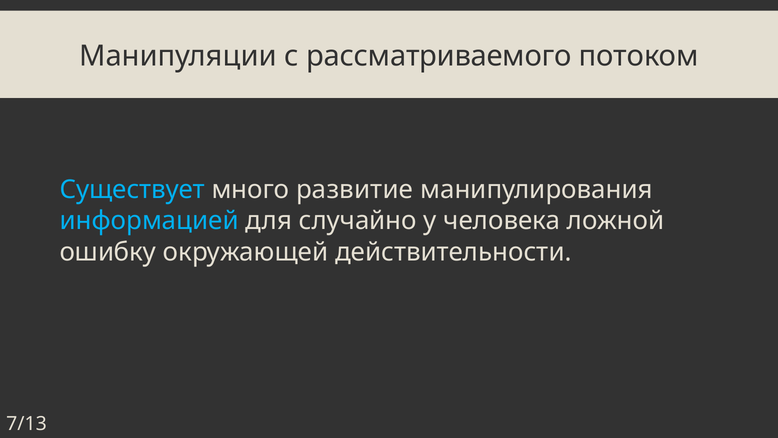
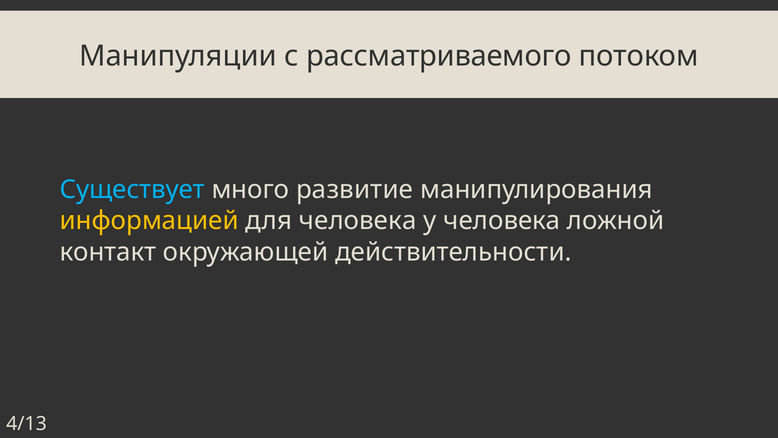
информацией colour: light blue -> yellow
для случайно: случайно -> человека
ошибку: ошибку -> контакт
7/13: 7/13 -> 4/13
